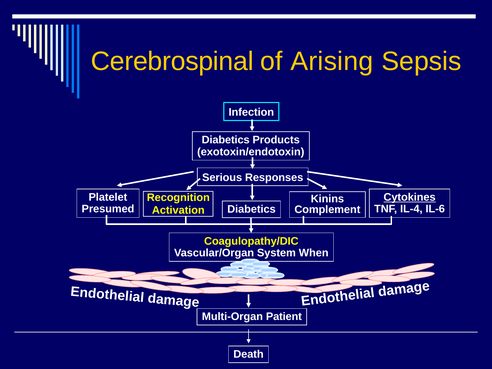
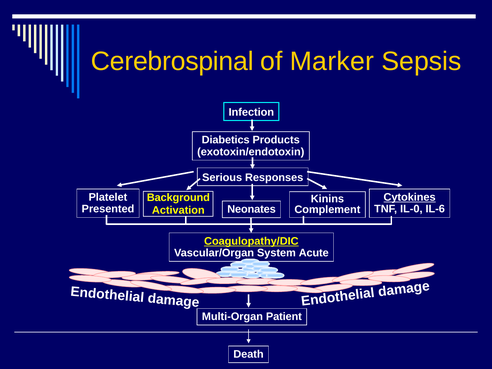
Arising: Arising -> Marker
Recognition: Recognition -> Background
Presumed: Presumed -> Presented
IL-4: IL-4 -> IL-0
Diabetics at (251, 209): Diabetics -> Neonates
Coagulopathy/DIC underline: none -> present
When: When -> Acute
